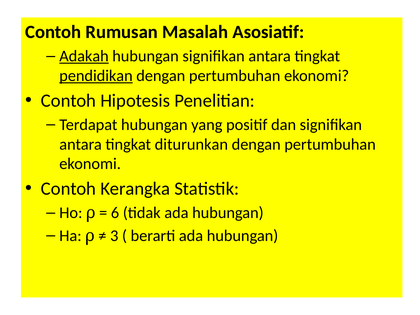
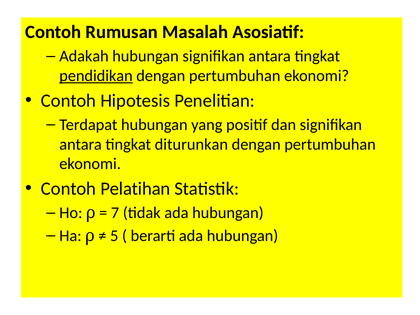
Adakah underline: present -> none
Kerangka: Kerangka -> Pelatihan
6: 6 -> 7
3: 3 -> 5
